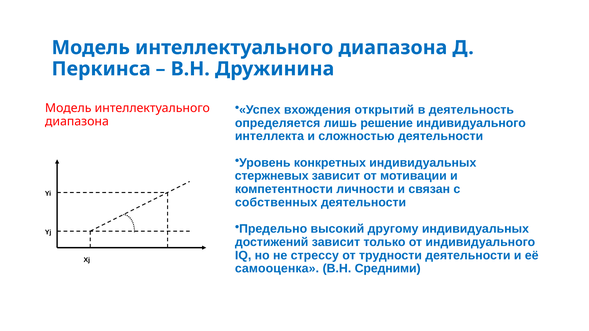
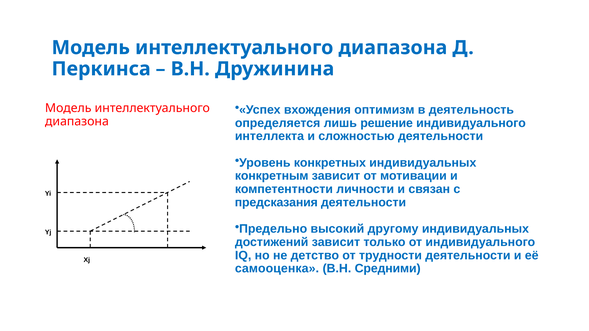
открытий: открытий -> оптимизм
стержневых: стержневых -> конкретным
собственных: собственных -> предсказания
стрессу: стрессу -> детство
